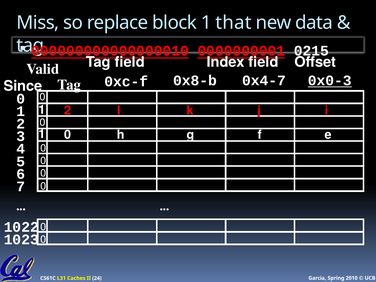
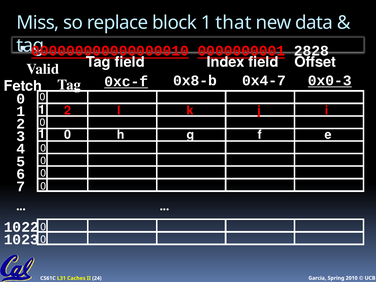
0215: 0215 -> 2828
0xc-f underline: none -> present
Since: Since -> Fetch
